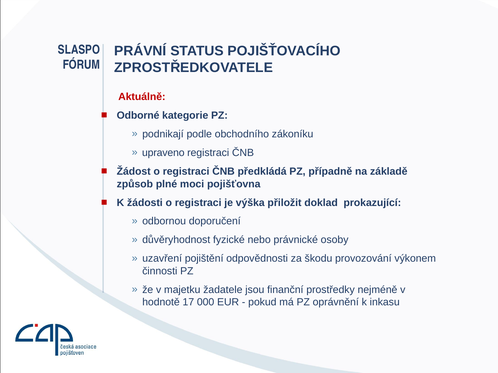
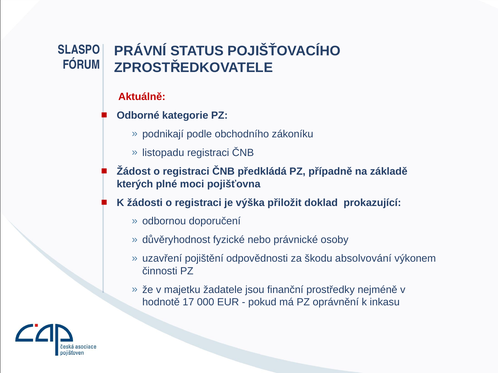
upraveno: upraveno -> listopadu
způsob: způsob -> kterých
provozování: provozování -> absolvování
